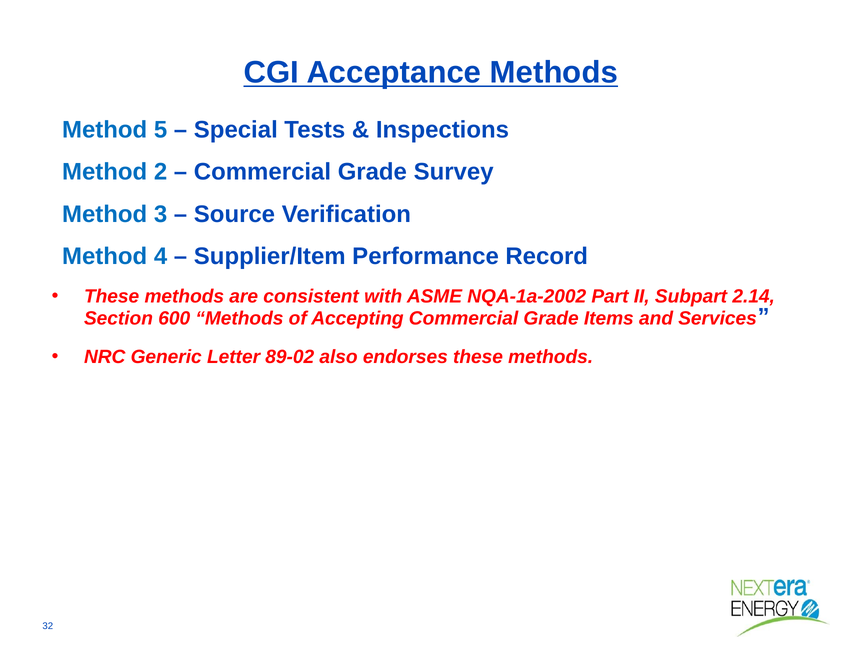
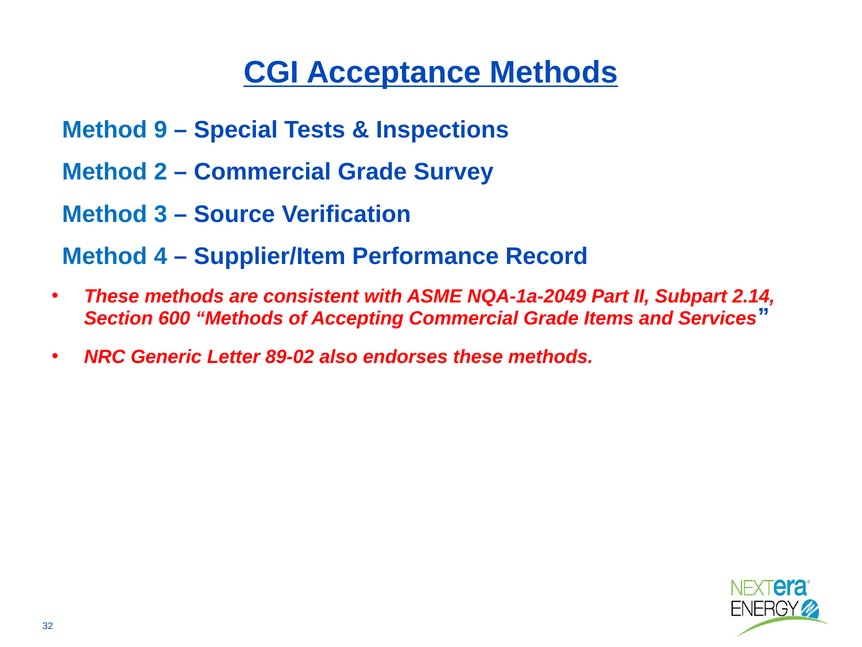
5: 5 -> 9
NQA-1a-2002: NQA-1a-2002 -> NQA-1a-2049
